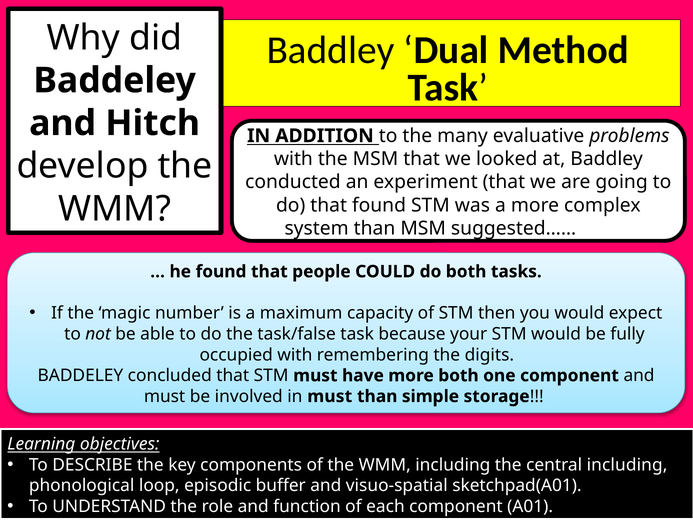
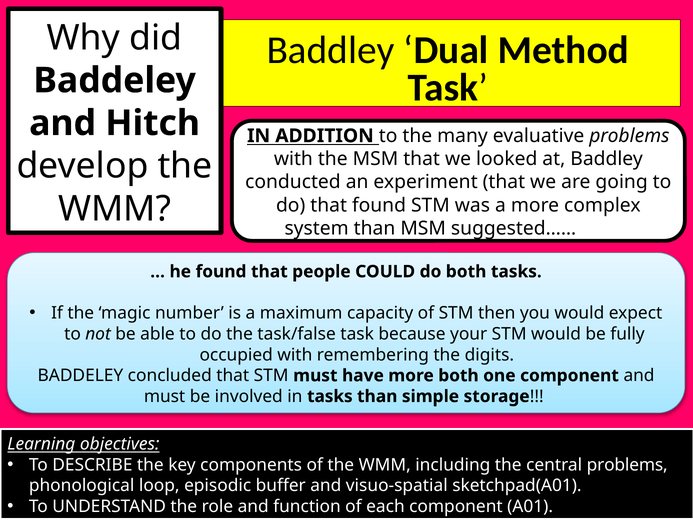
must at (330, 396): must -> tasks
central including: including -> problems
